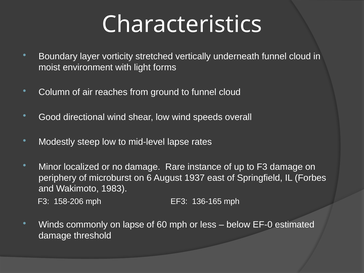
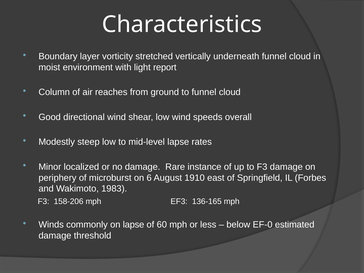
forms: forms -> report
1937: 1937 -> 1910
